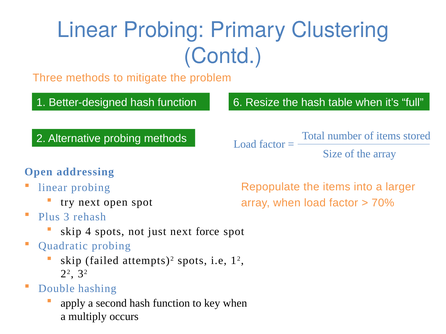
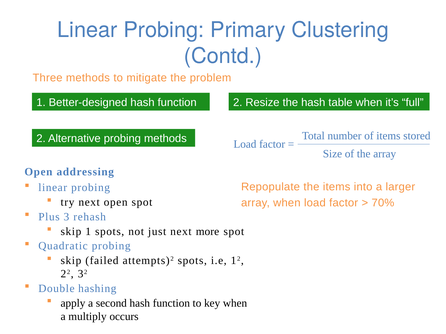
function 6: 6 -> 2
skip 4: 4 -> 1
force: force -> more
